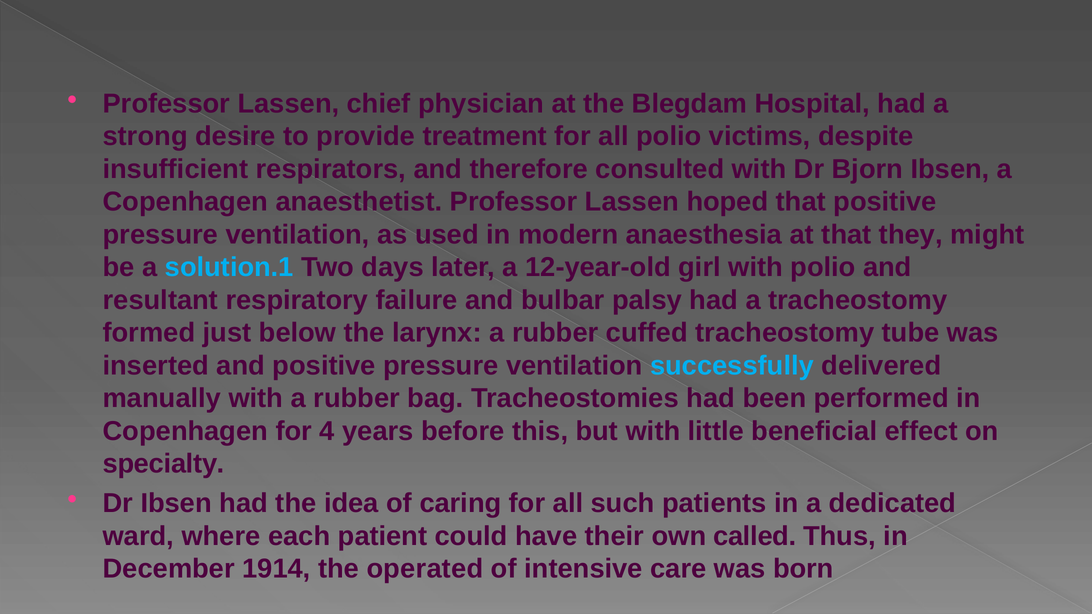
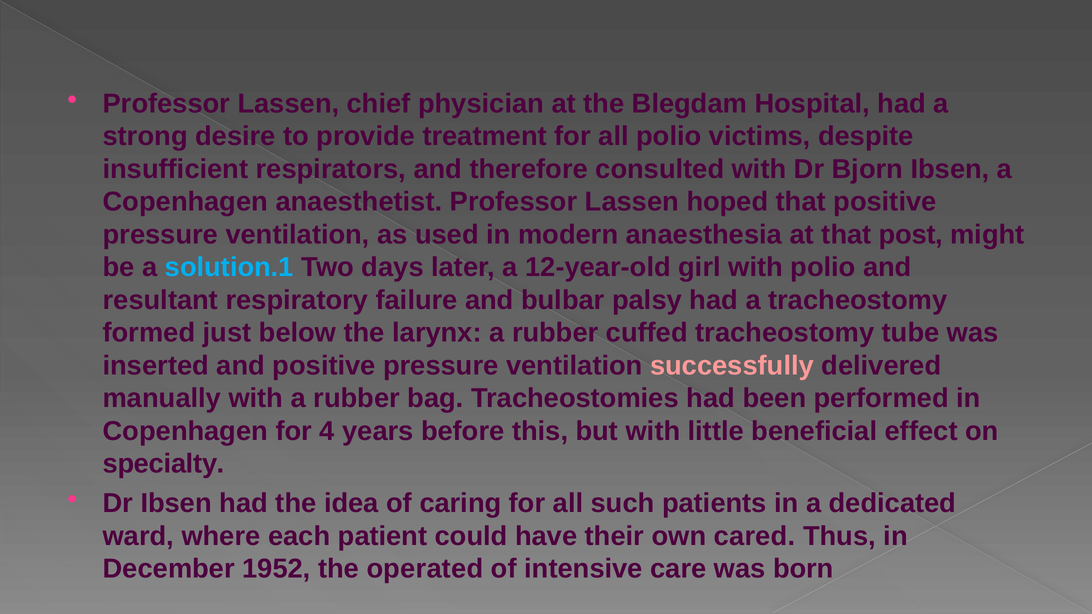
they: they -> post
successfully colour: light blue -> pink
called: called -> cared
1914: 1914 -> 1952
